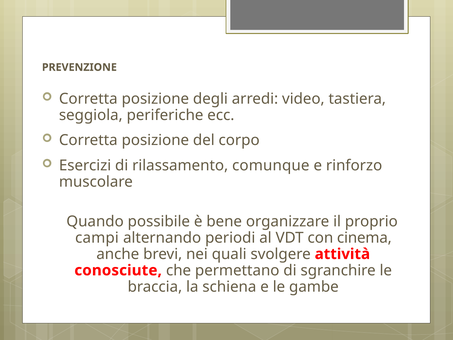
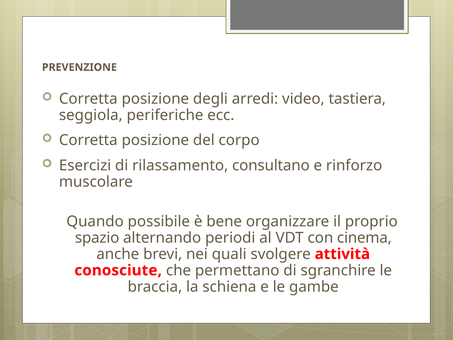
comunque: comunque -> consultano
campi: campi -> spazio
